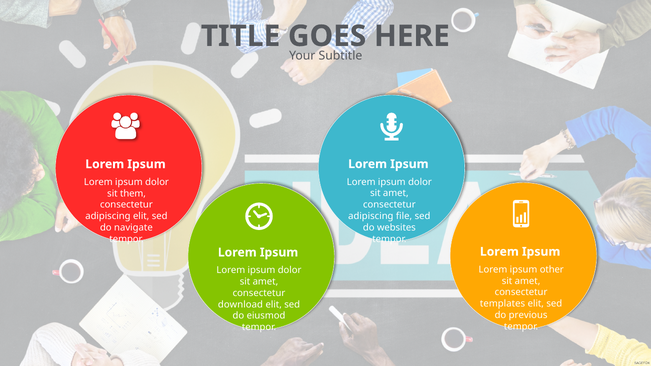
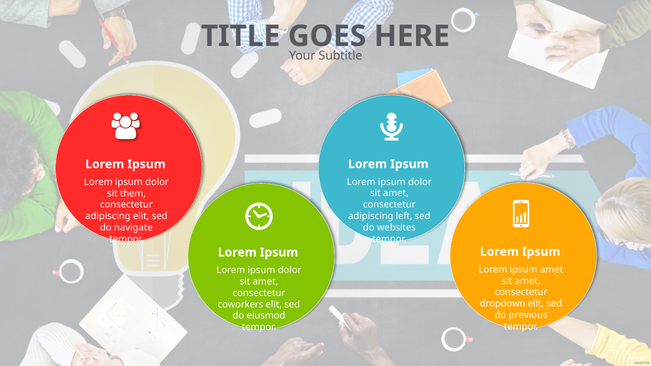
file: file -> left
ipsum other: other -> amet
templates: templates -> dropdown
download: download -> coworkers
